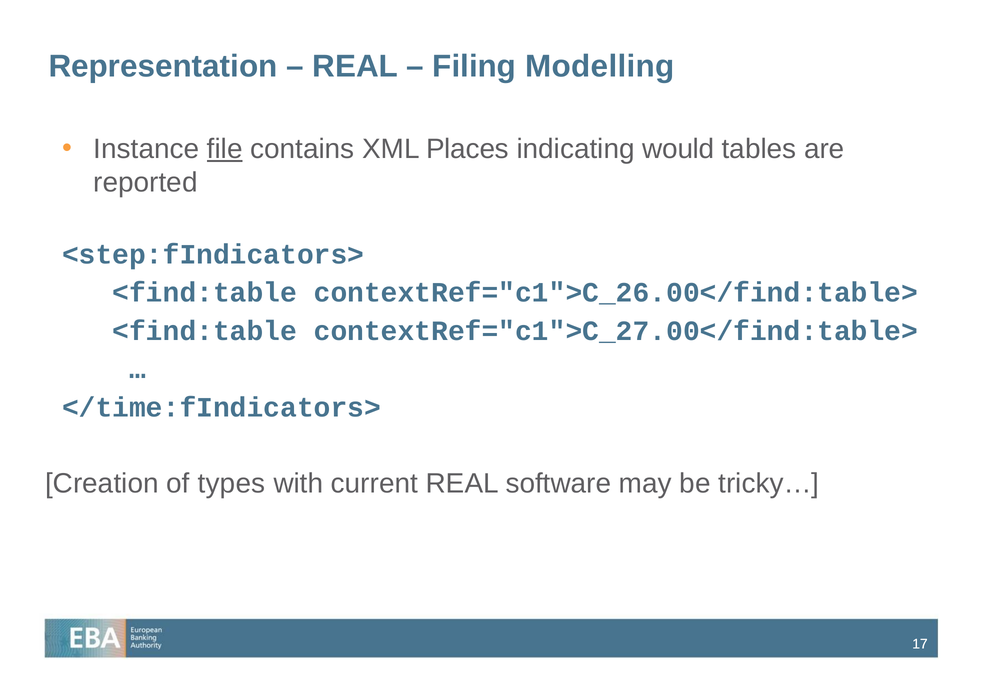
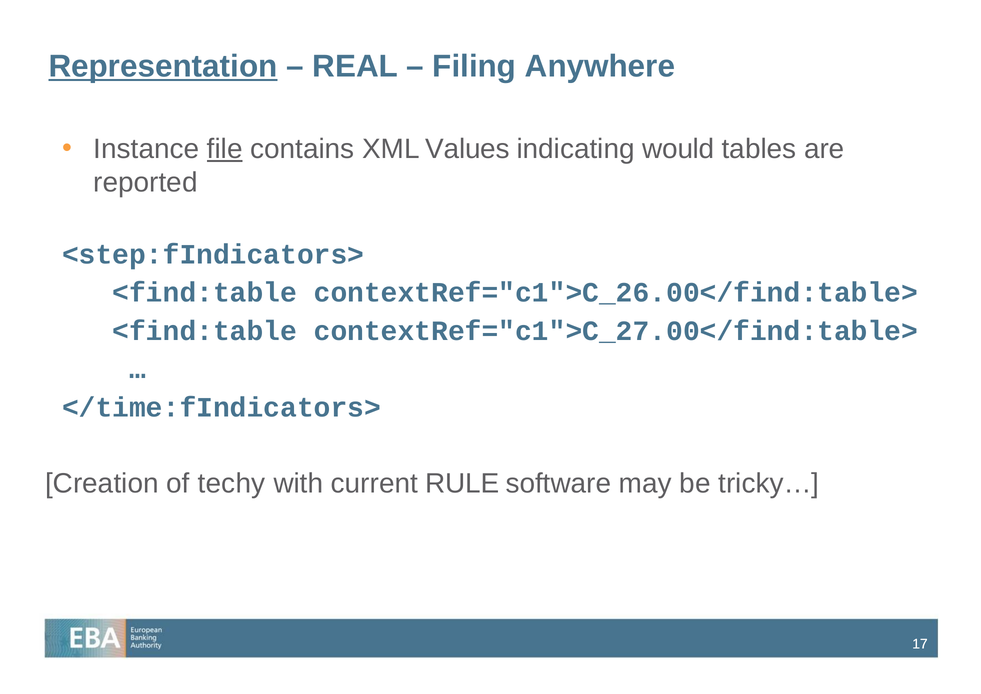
Representation underline: none -> present
Modelling: Modelling -> Anywhere
Places: Places -> Values
types: types -> techy
current REAL: REAL -> RULE
